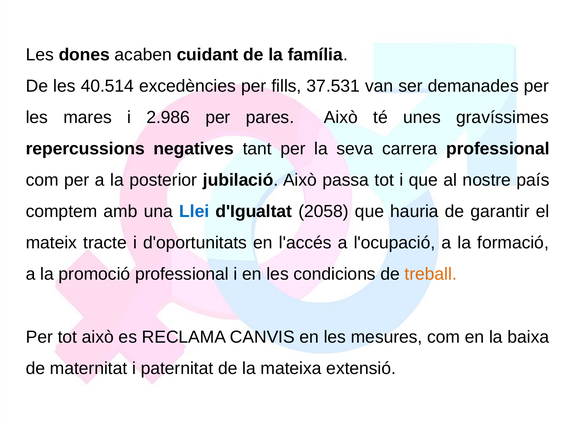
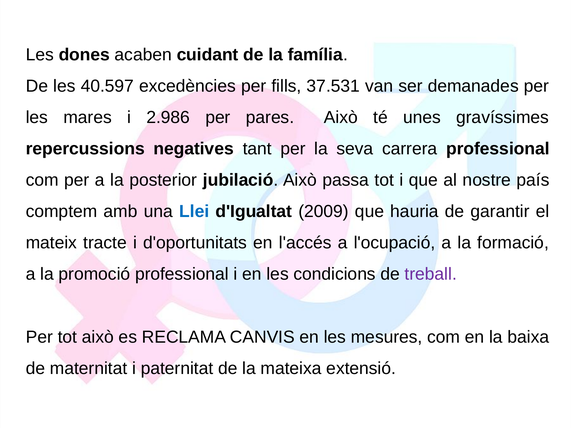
40.514: 40.514 -> 40.597
2058: 2058 -> 2009
treball colour: orange -> purple
